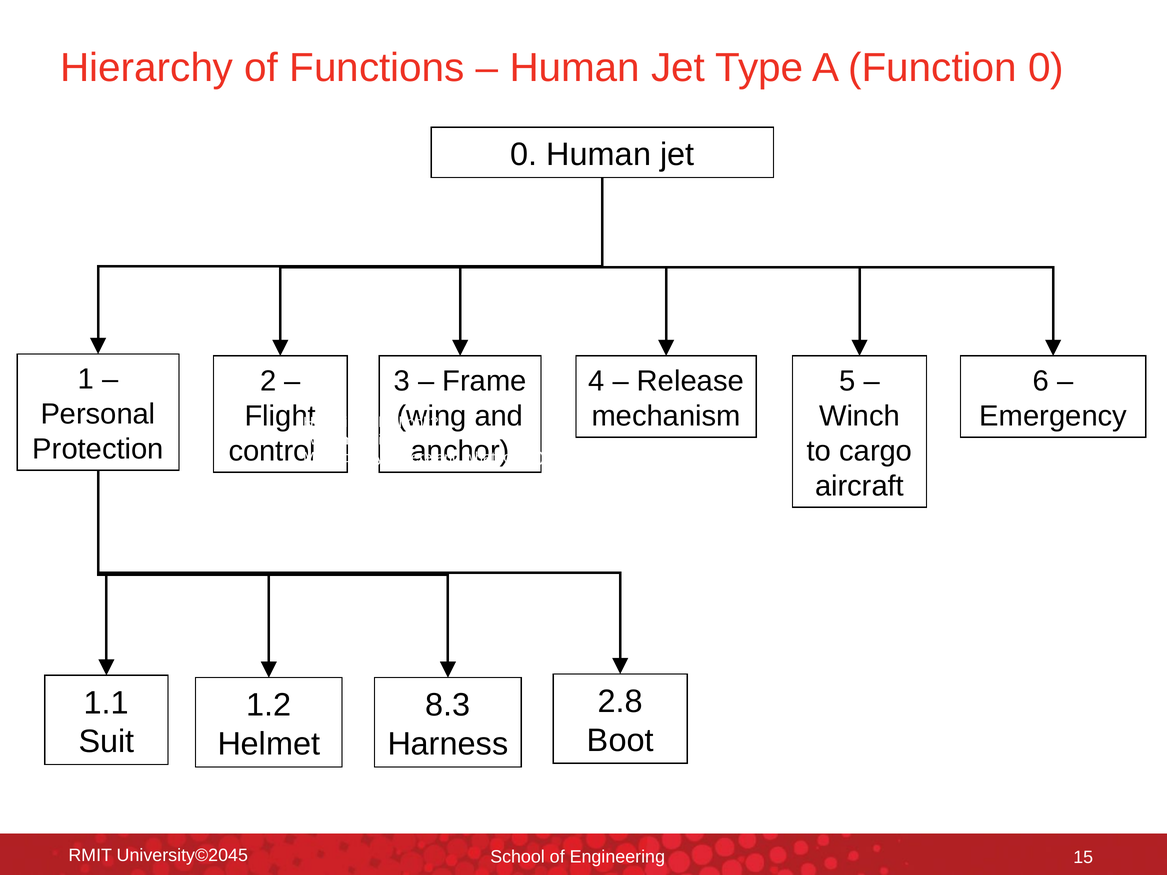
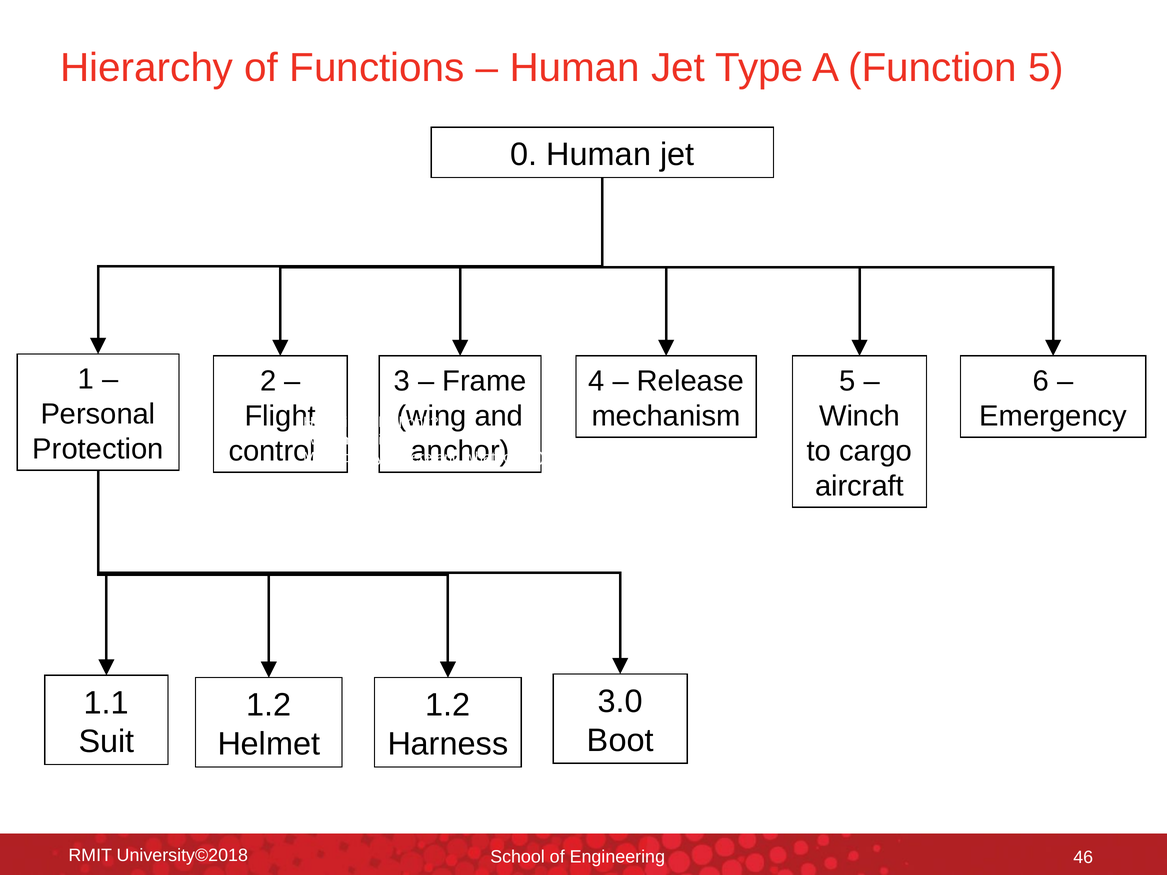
Function 0: 0 -> 5
2.8: 2.8 -> 3.0
8.3 at (448, 705): 8.3 -> 1.2
University©2045: University©2045 -> University©2018
15: 15 -> 46
